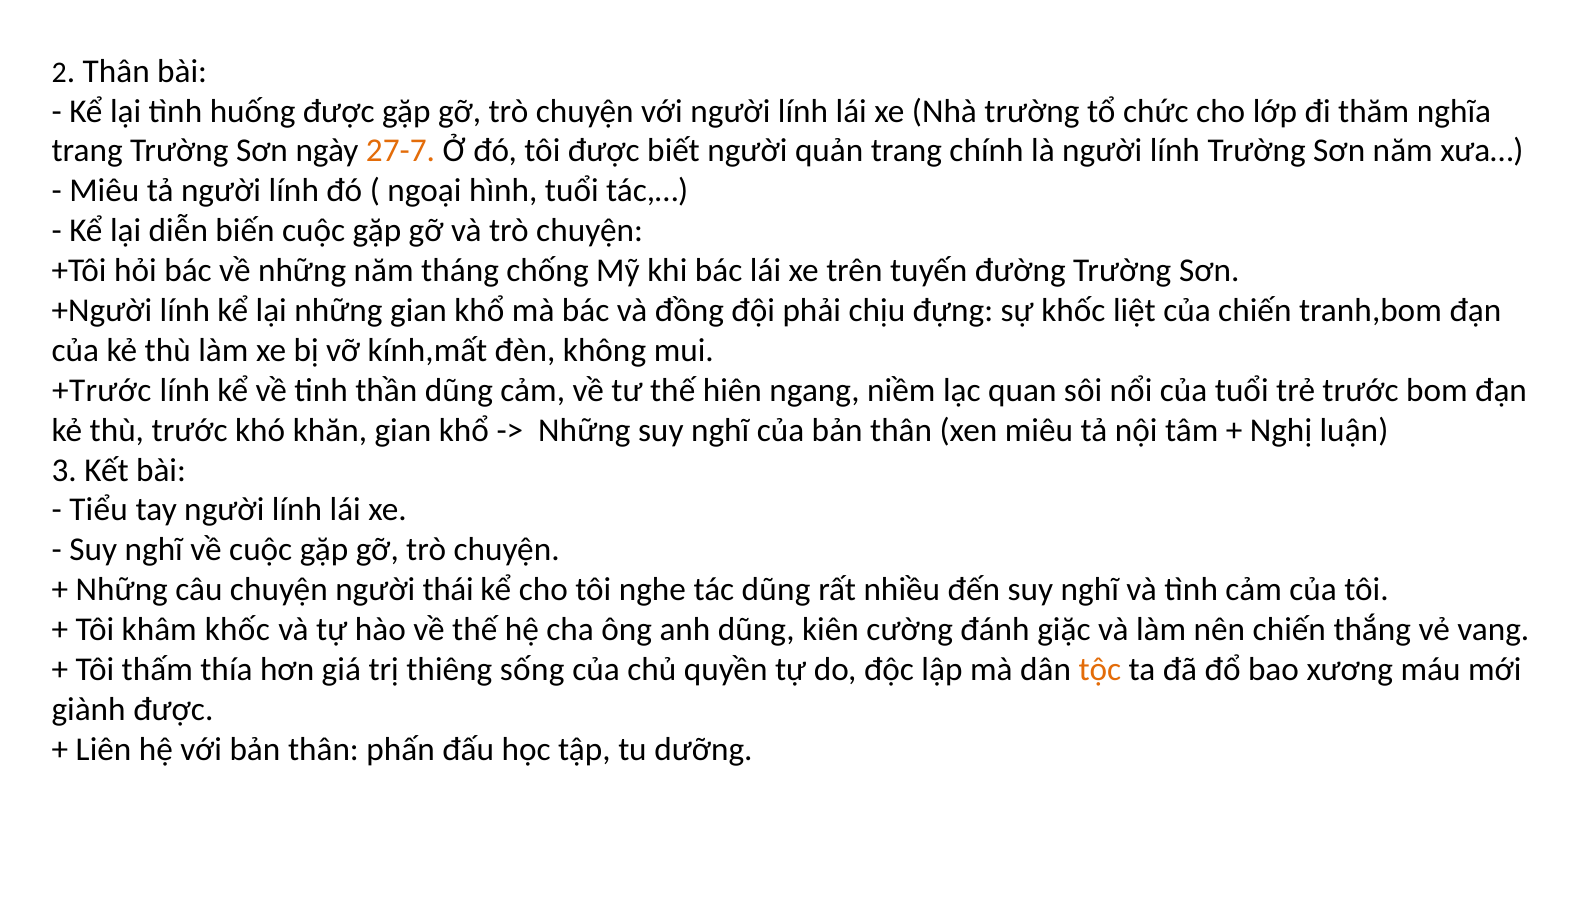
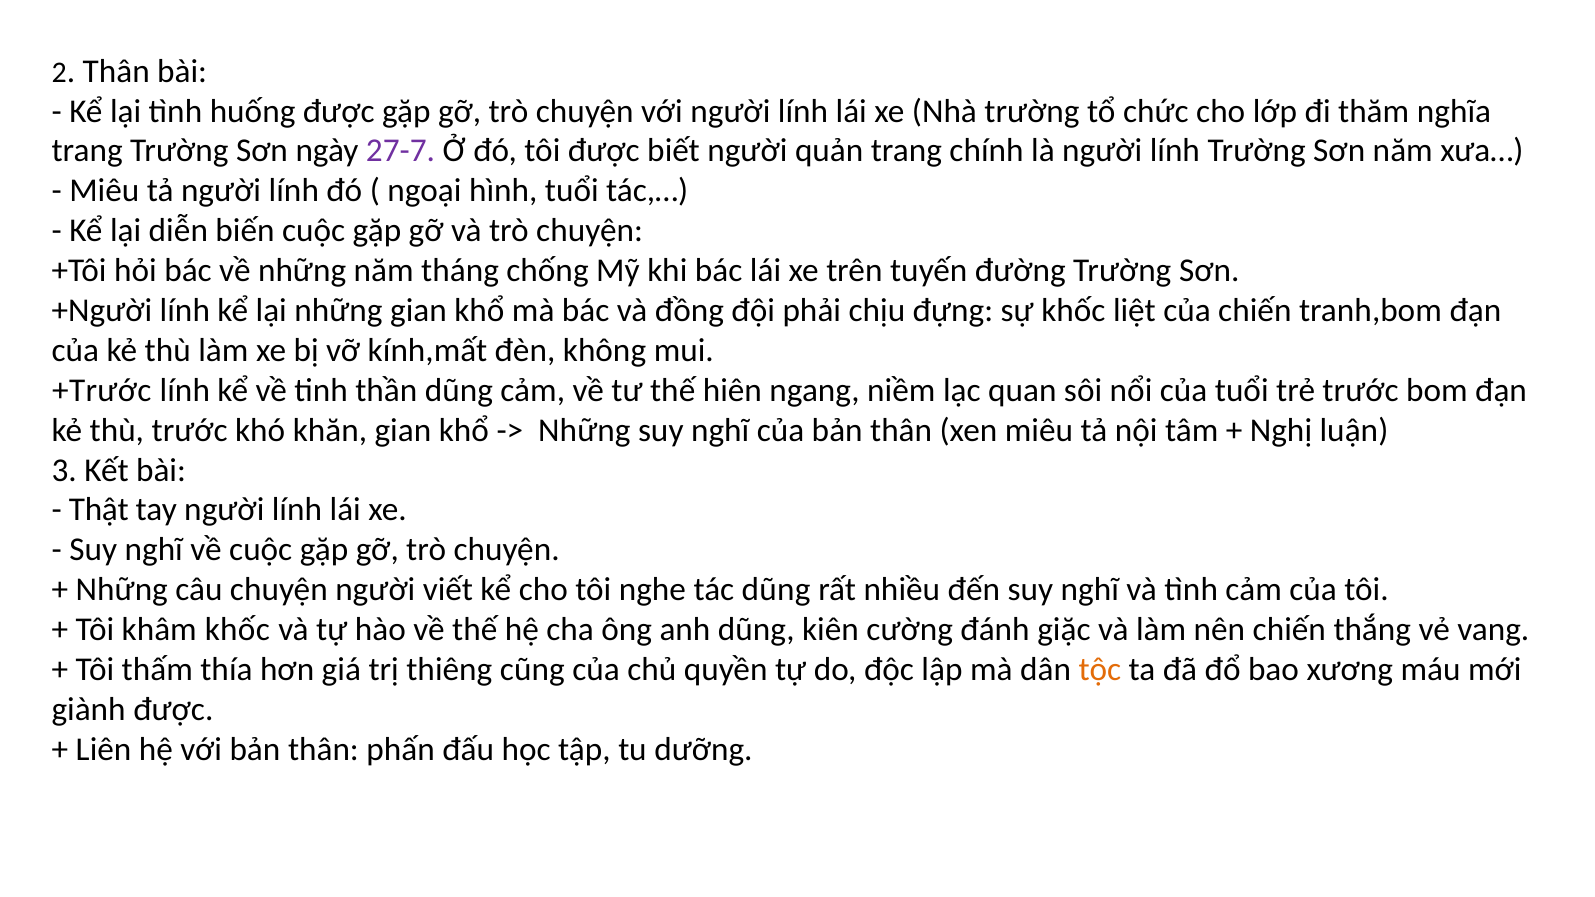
27-7 colour: orange -> purple
Tiểu: Tiểu -> Thật
thái: thái -> viết
sống: sống -> cũng
